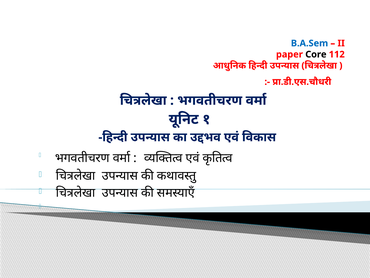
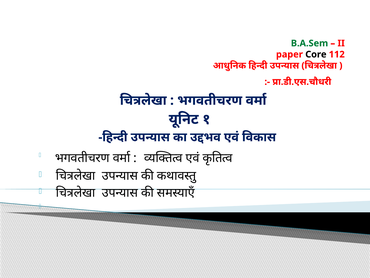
B.A.Sem colour: blue -> green
